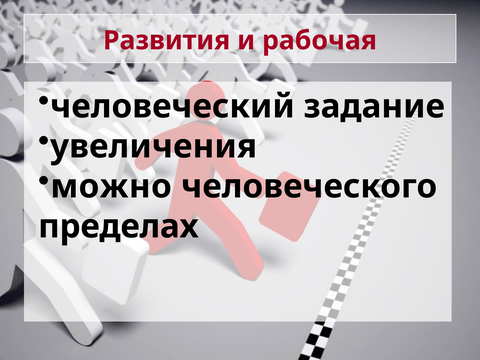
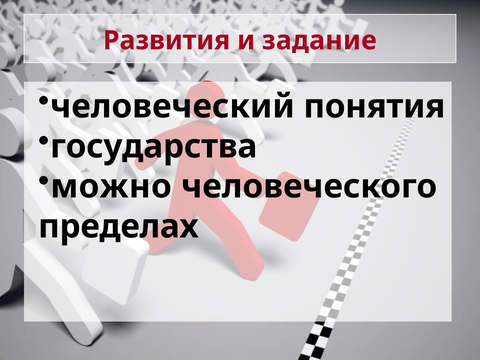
рабочая: рабочая -> задание
задание: задание -> понятия
увеличения: увеличения -> государства
